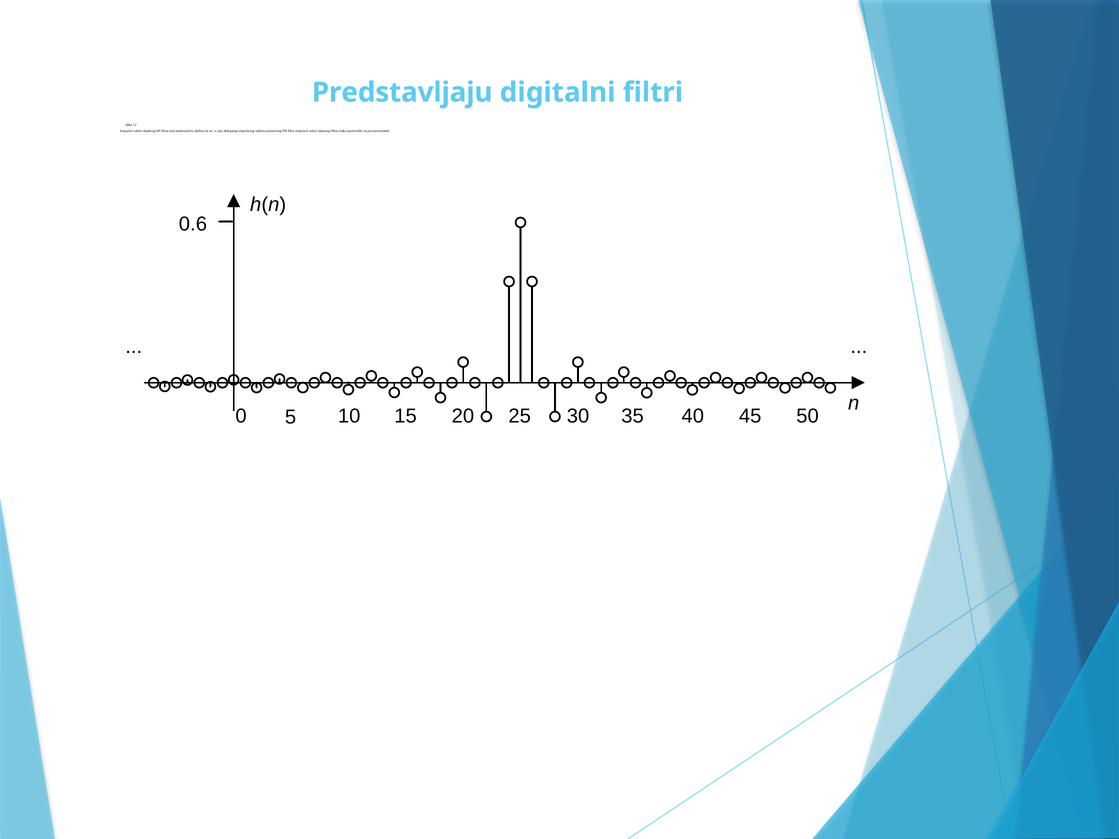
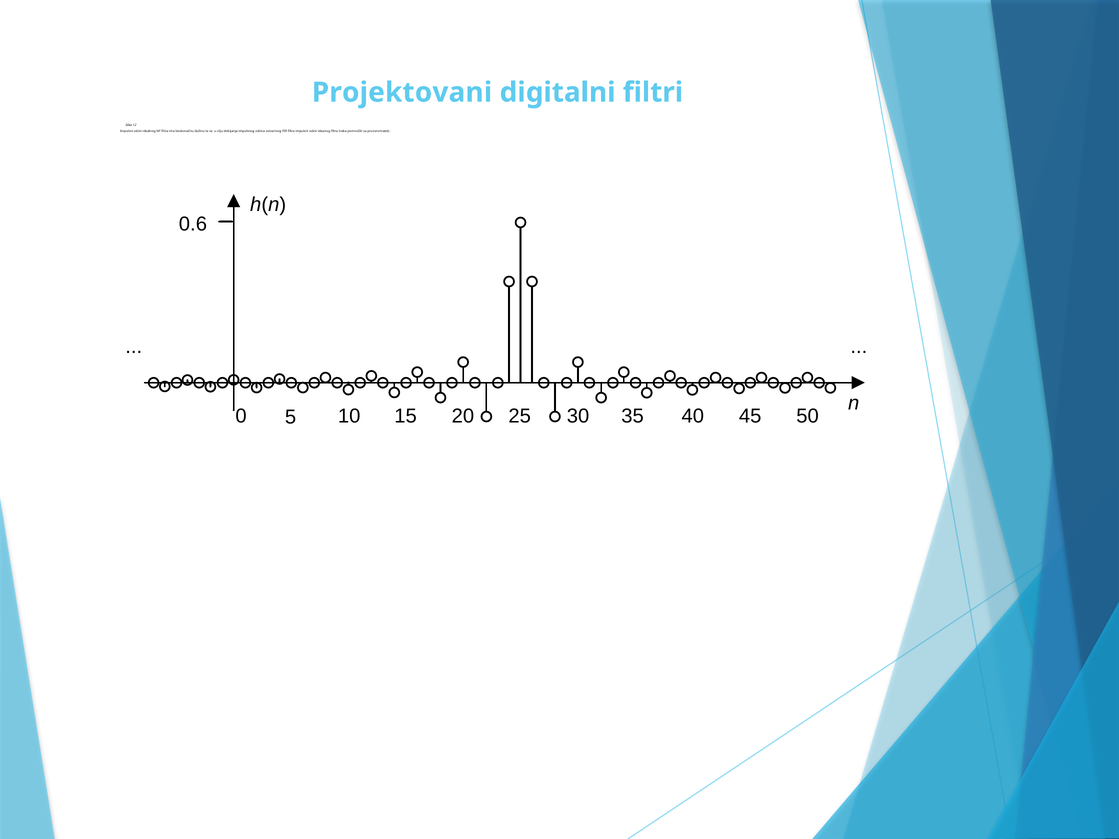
Predstavljaju: Predstavljaju -> Projektovani
